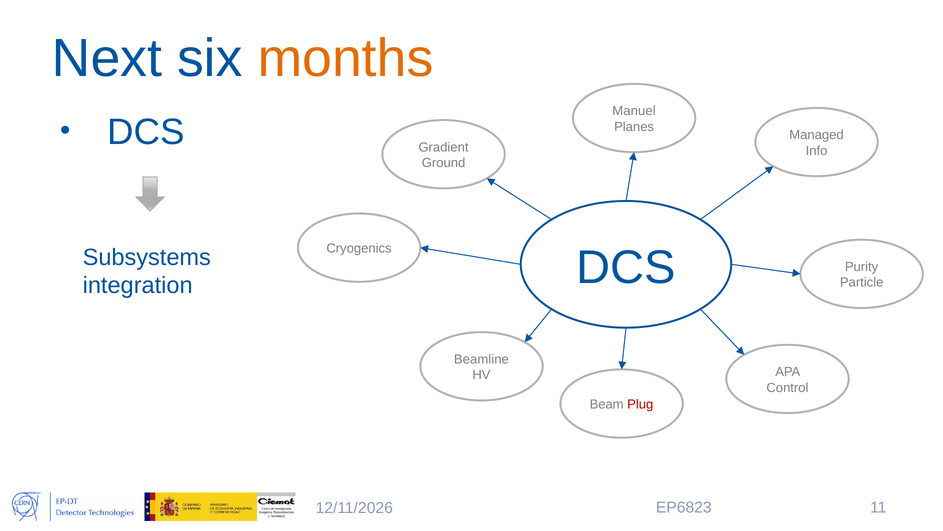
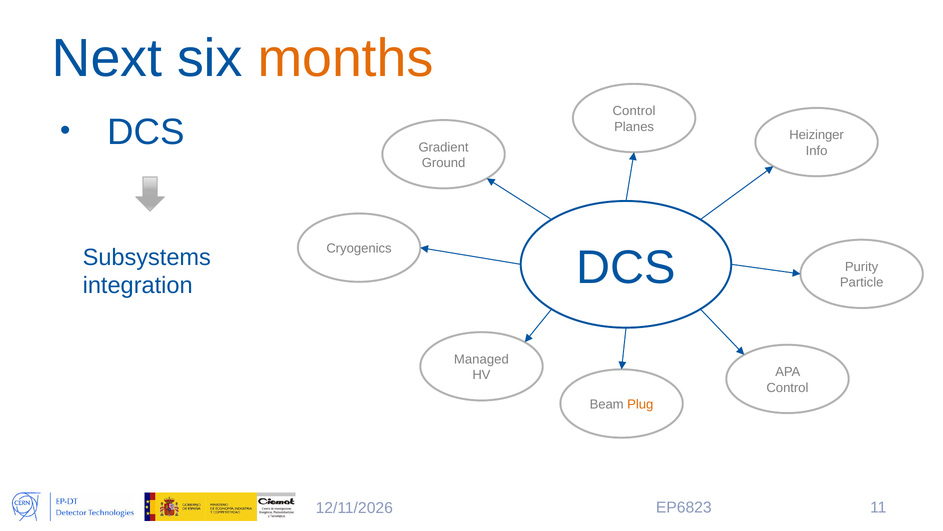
Manuel at (634, 111): Manuel -> Control
Managed: Managed -> Heizinger
Beamline: Beamline -> Managed
Plug colour: red -> orange
